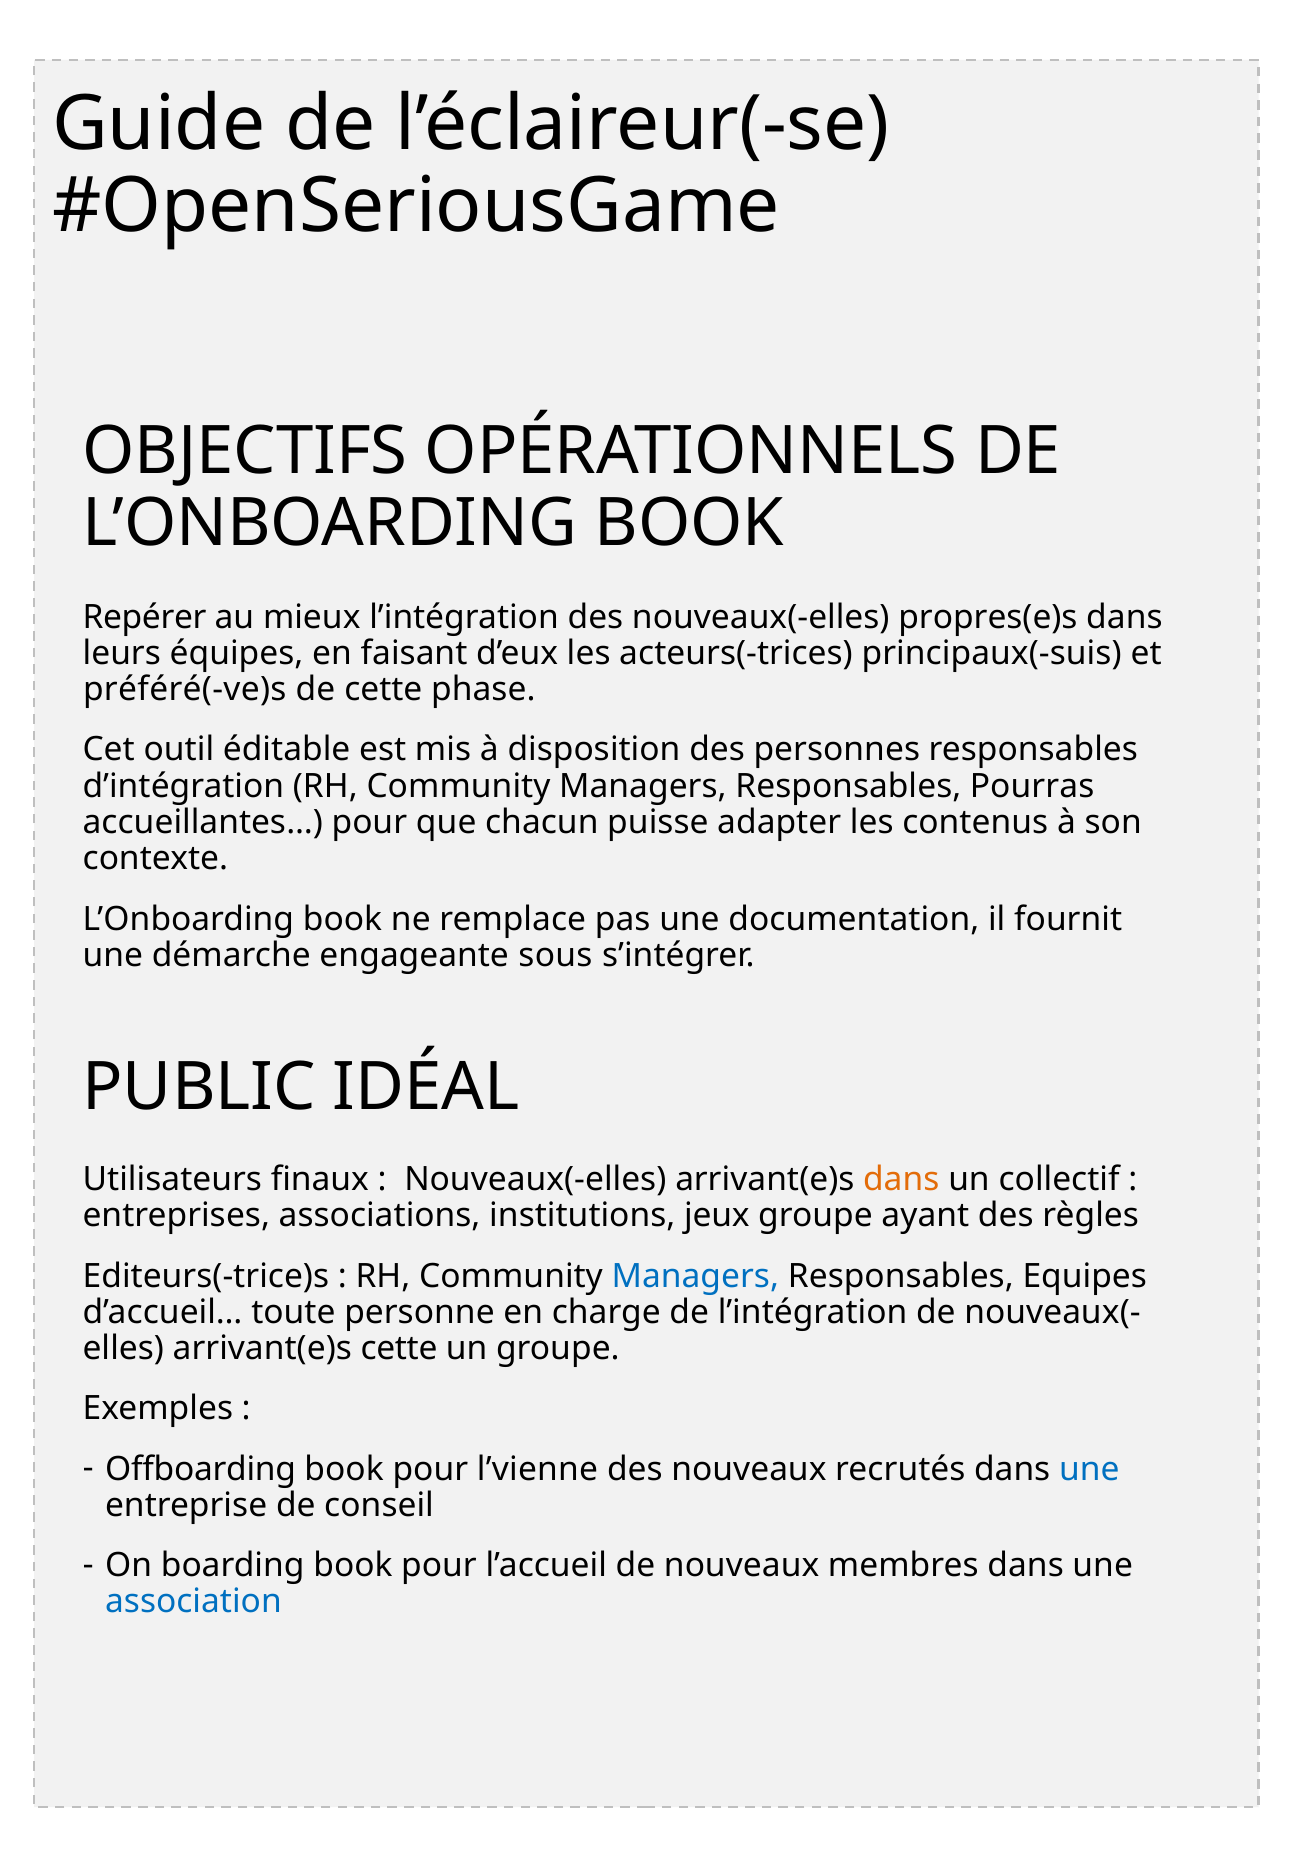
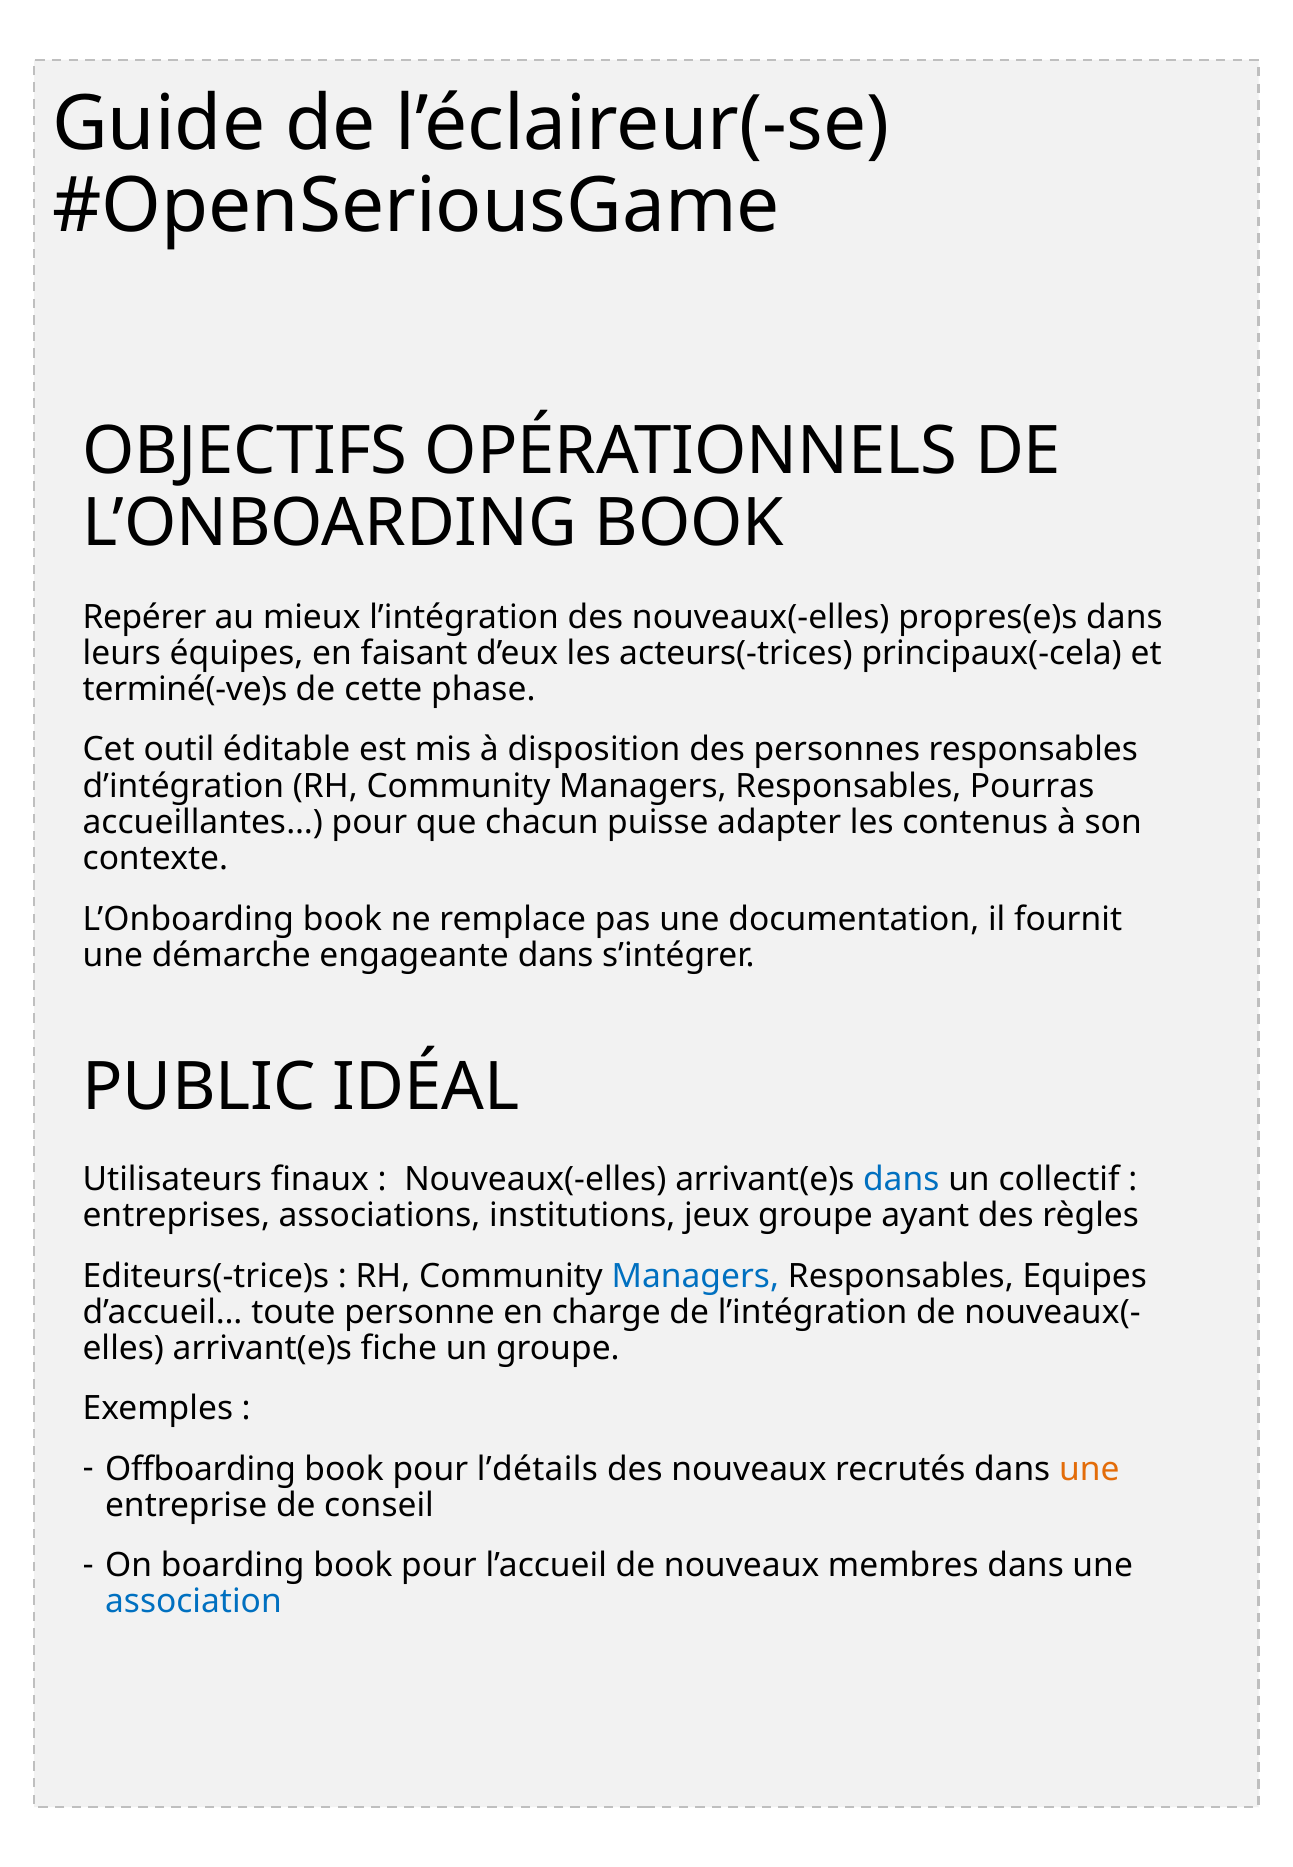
principaux(-suis: principaux(-suis -> principaux(-cela
préféré(-ve)s: préféré(-ve)s -> terminé(-ve)s
engageante sous: sous -> dans
dans at (901, 1180) colour: orange -> blue
arrivant(e)s cette: cette -> fiche
l’vienne: l’vienne -> l’détails
une at (1089, 1470) colour: blue -> orange
